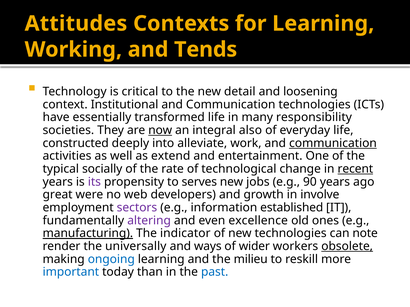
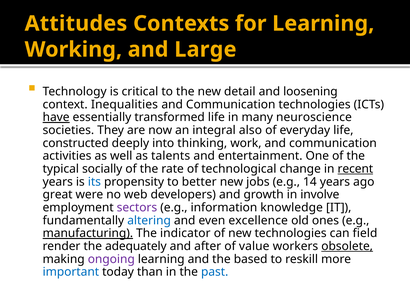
Tends: Tends -> Large
Institutional: Institutional -> Inequalities
have underline: none -> present
responsibility: responsibility -> neuroscience
now underline: present -> none
alleviate: alleviate -> thinking
communication at (333, 143) underline: present -> none
extend: extend -> talents
its colour: purple -> blue
serves: serves -> better
90: 90 -> 14
established: established -> knowledge
altering colour: purple -> blue
note: note -> field
universally: universally -> adequately
ways: ways -> after
wider: wider -> value
ongoing colour: blue -> purple
milieu: milieu -> based
